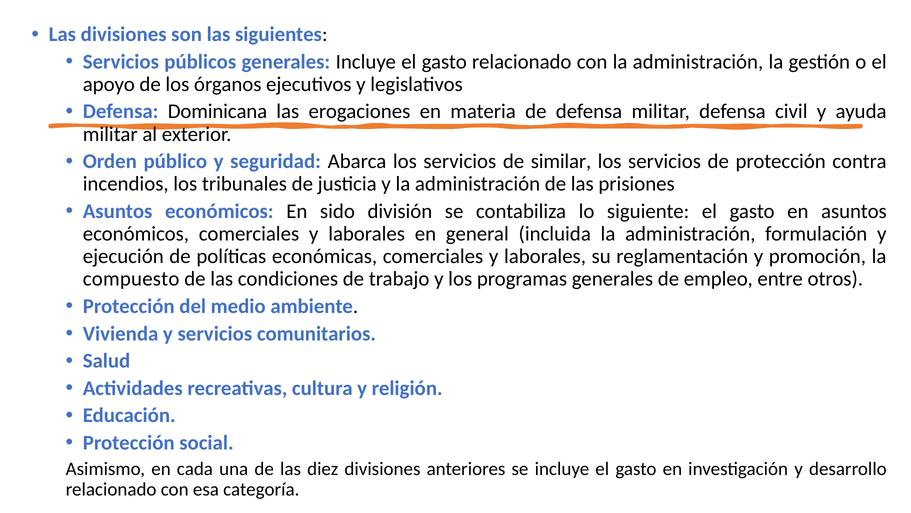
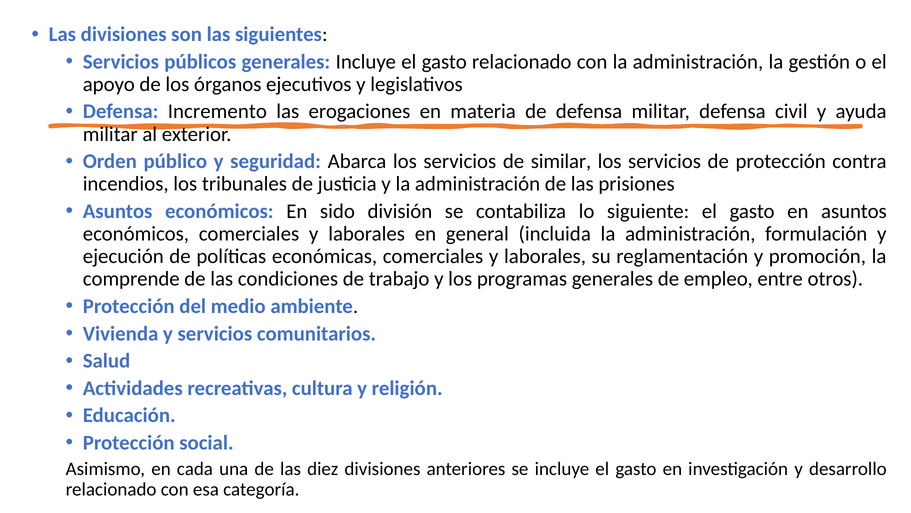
Dominicana: Dominicana -> Incremento
compuesto: compuesto -> comprende
